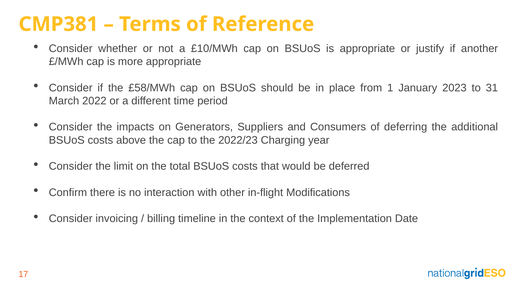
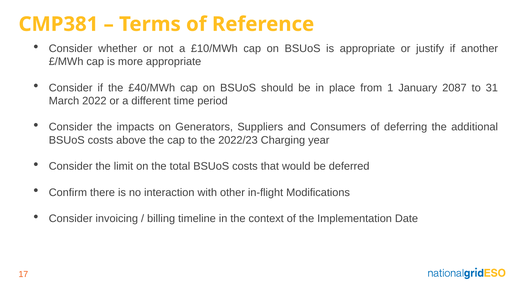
£58/MWh: £58/MWh -> £40/MWh
2023: 2023 -> 2087
